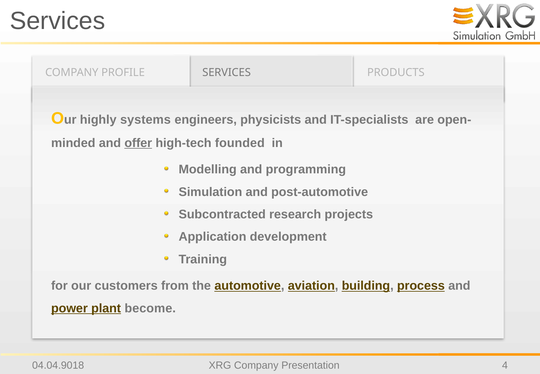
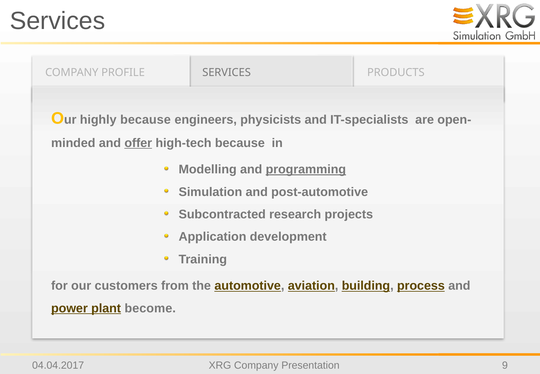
highly systems: systems -> because
high-tech founded: founded -> because
programming underline: none -> present
04.04.9018: 04.04.9018 -> 04.04.2017
4: 4 -> 9
